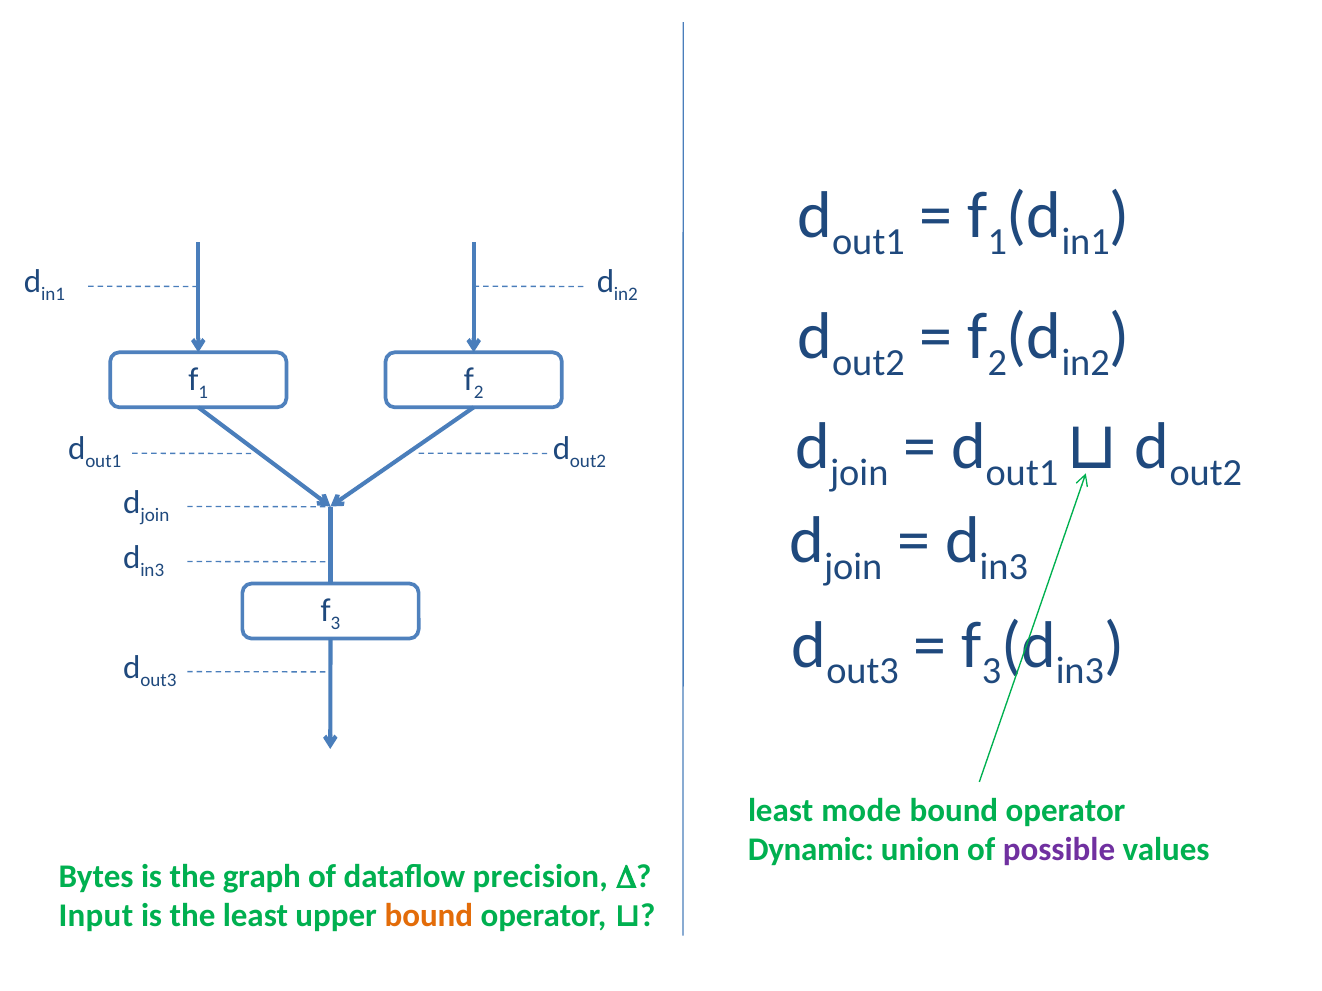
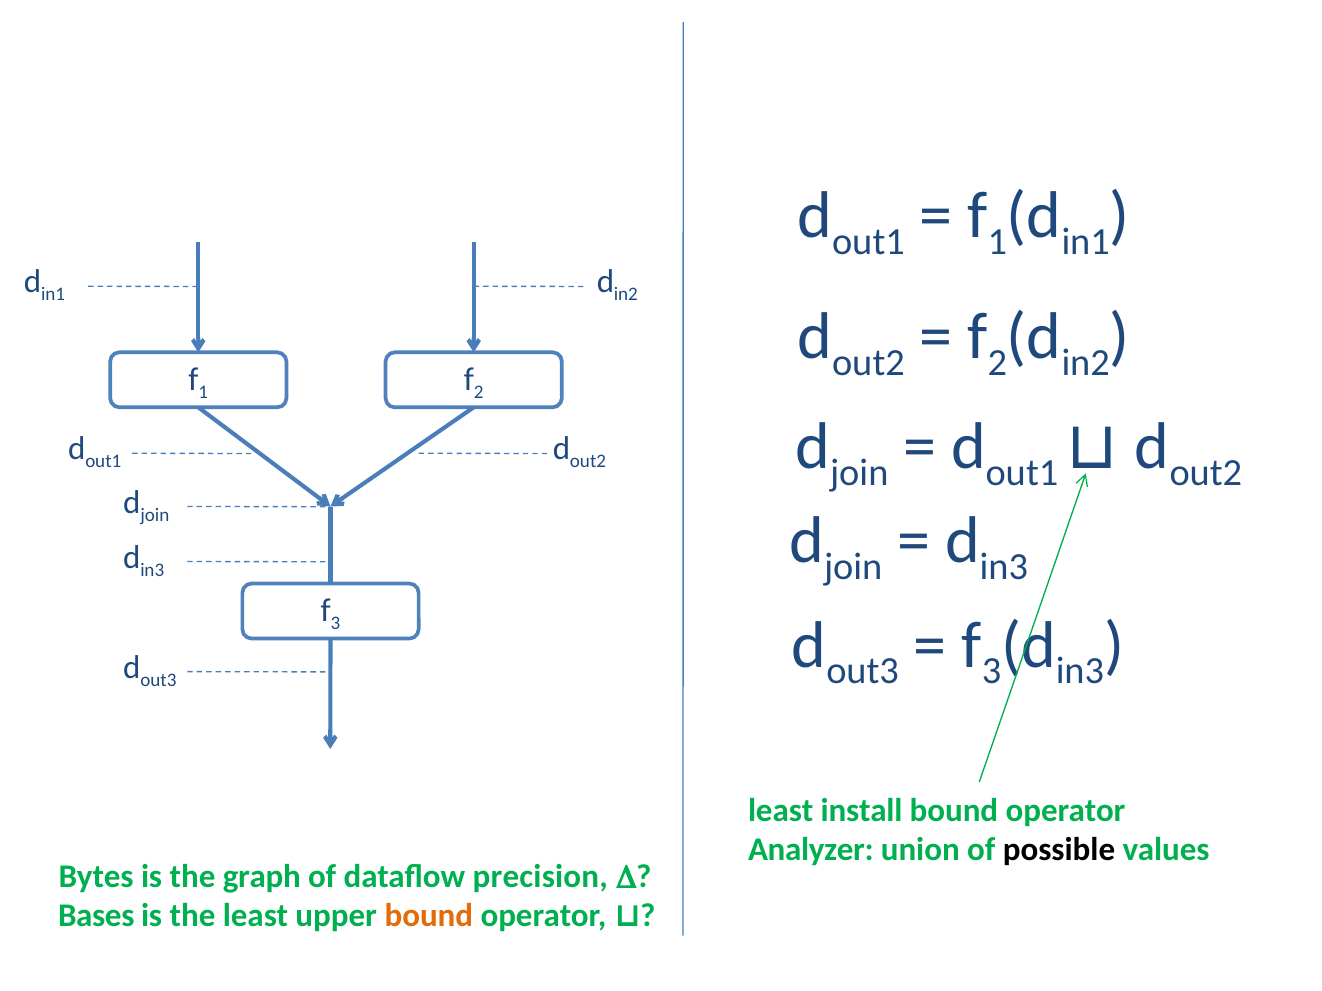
mode: mode -> install
Dynamic: Dynamic -> Analyzer
possible colour: purple -> black
Input: Input -> Bases
